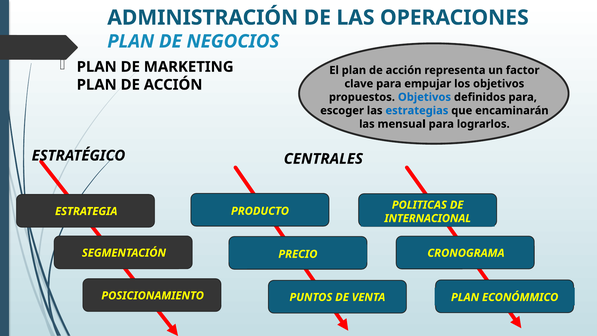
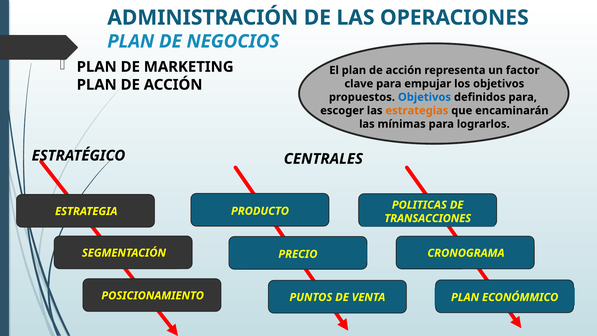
estrategias colour: blue -> orange
mensual: mensual -> mínimas
INTERNACIONAL: INTERNACIONAL -> TRANSACCIONES
